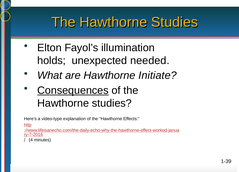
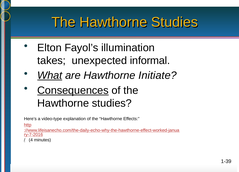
holds: holds -> takes
needed: needed -> informal
What underline: none -> present
